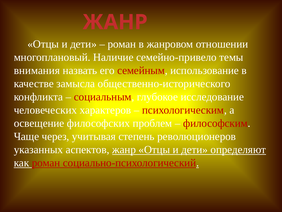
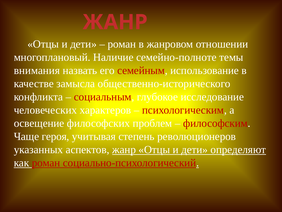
семейно-привело: семейно-привело -> семейно-полноте
через: через -> героя
